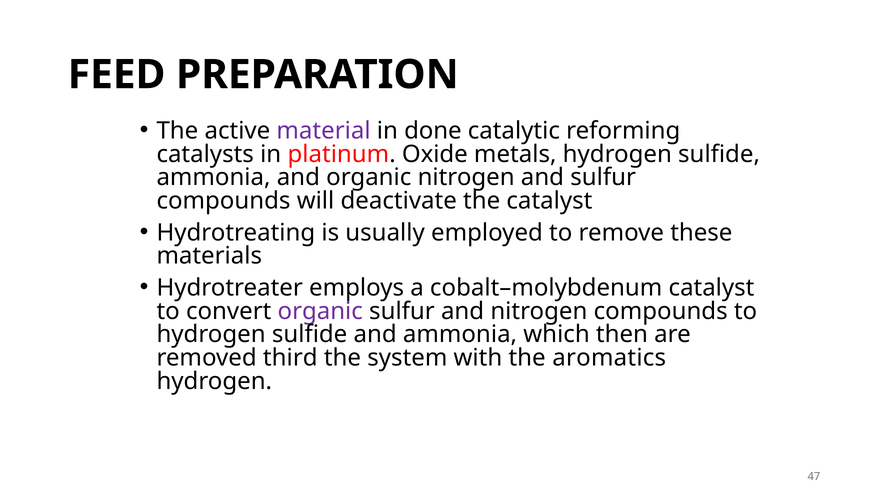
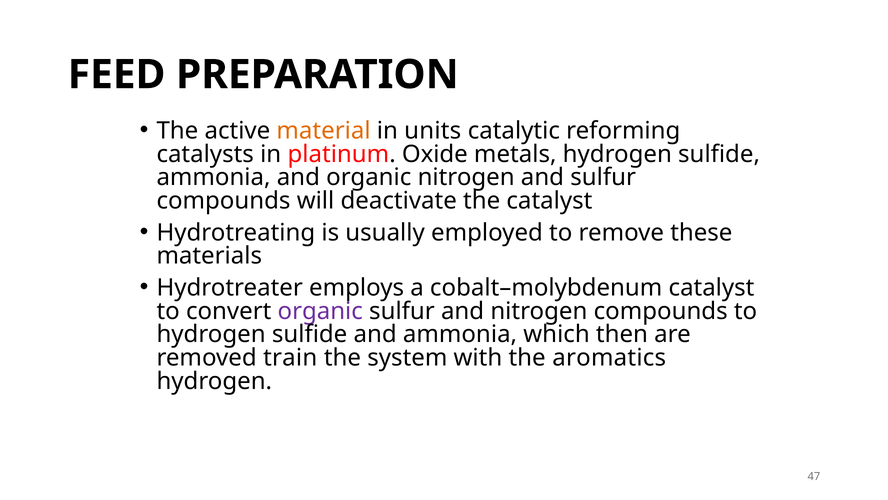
material colour: purple -> orange
done: done -> units
third: third -> train
